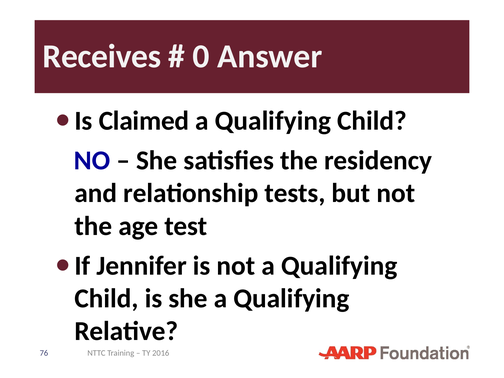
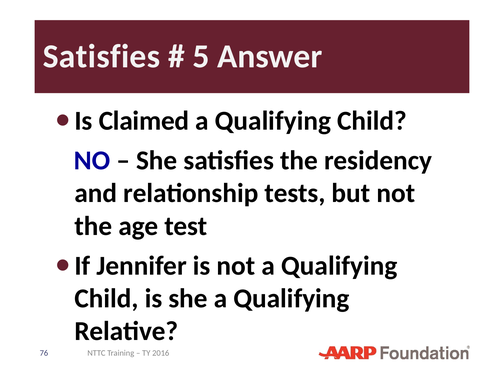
Receives at (102, 56): Receives -> Satisfies
0: 0 -> 5
